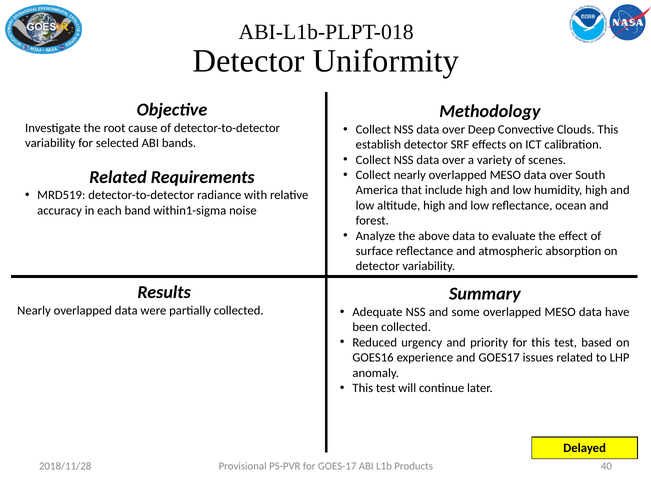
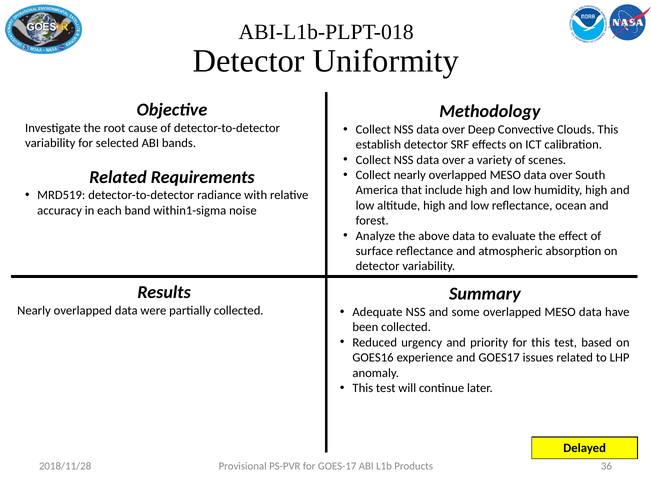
40: 40 -> 36
